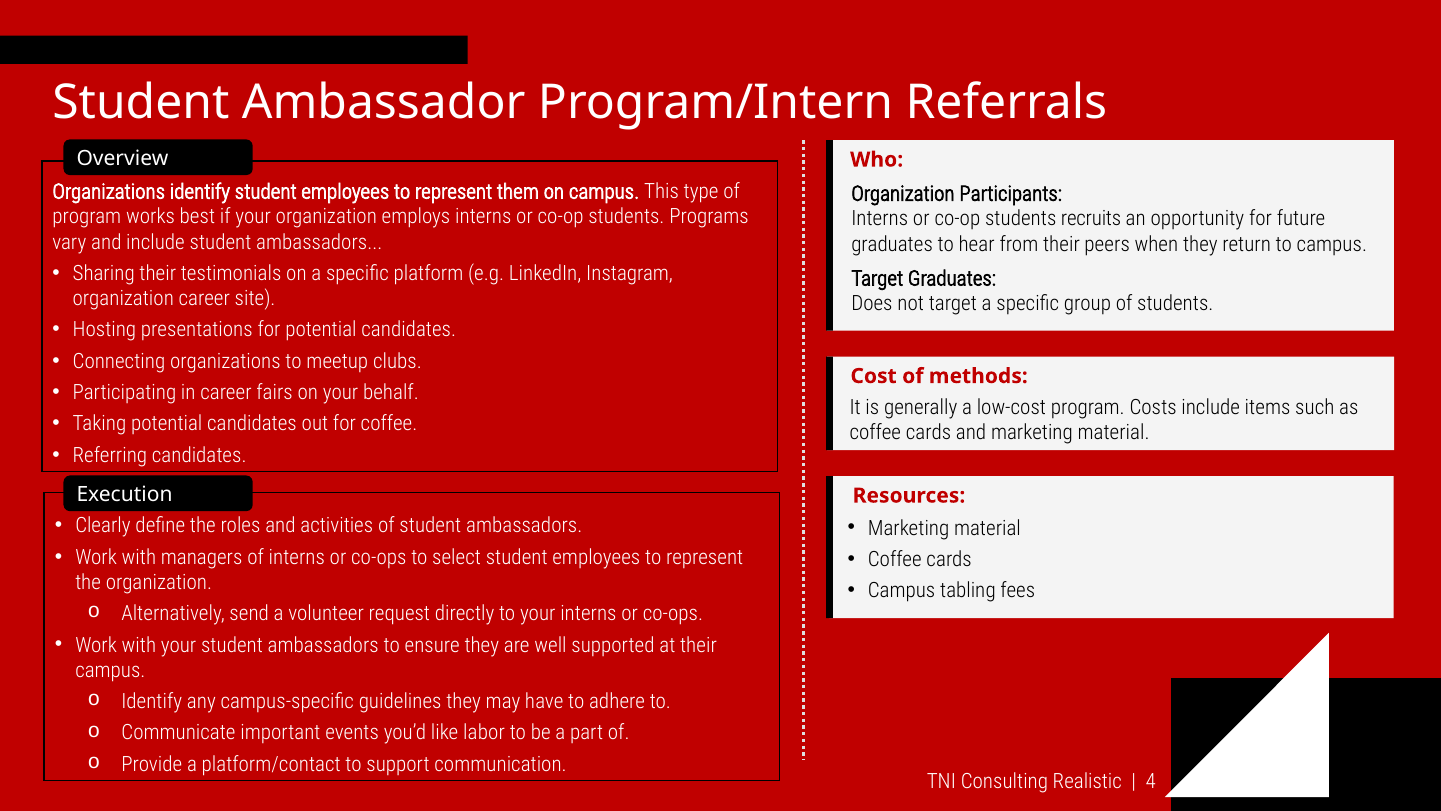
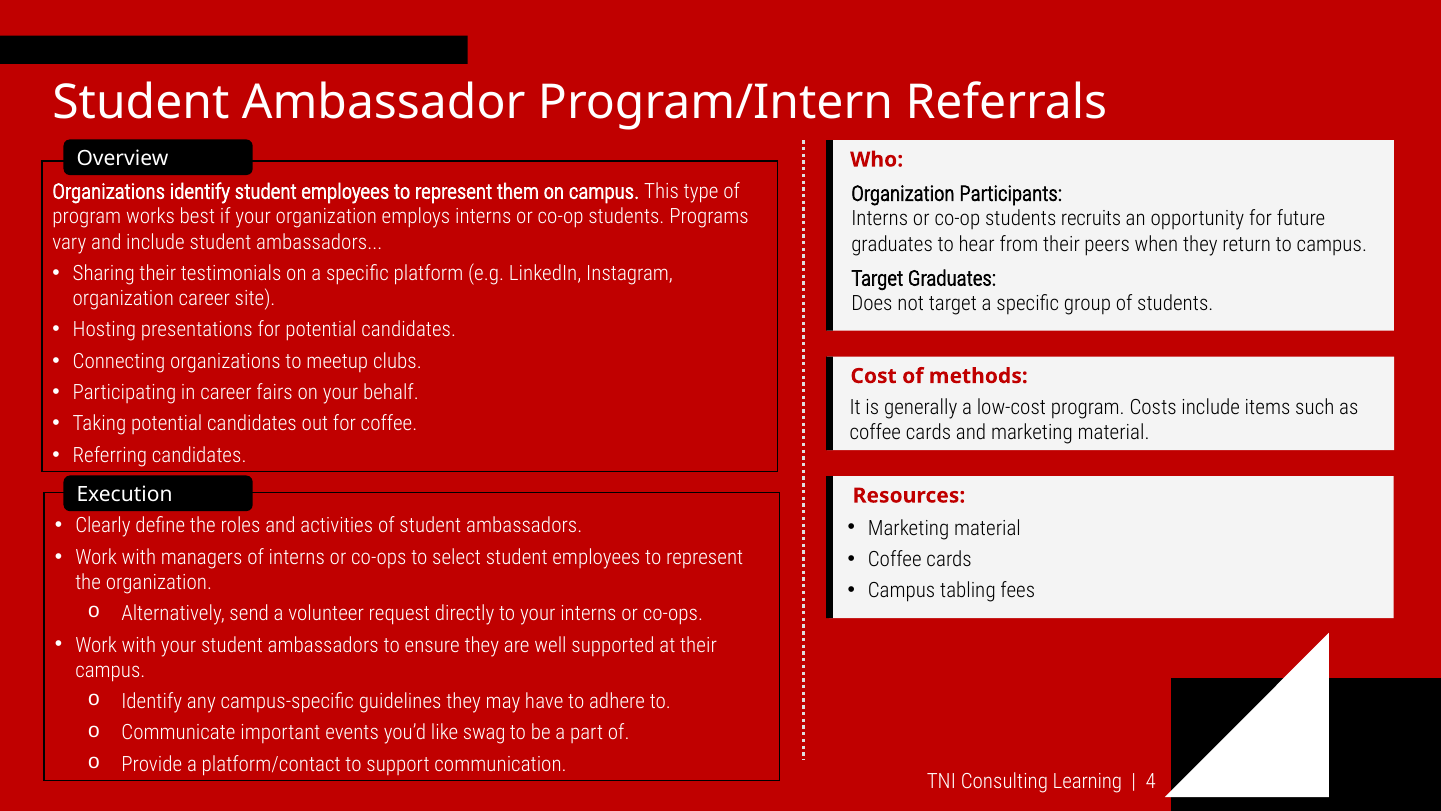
labor: labor -> swag
Realistic: Realistic -> Learning
